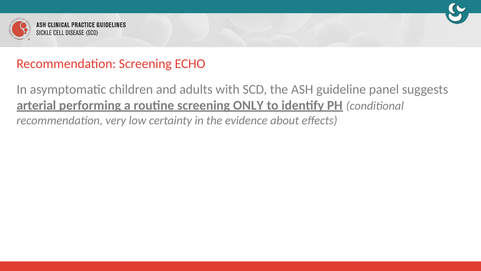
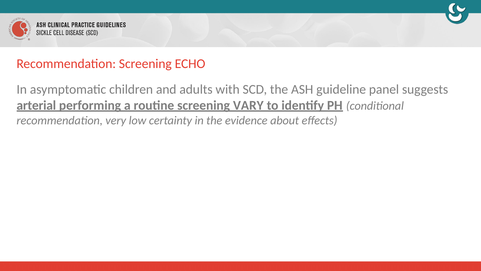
ONLY: ONLY -> VARY
